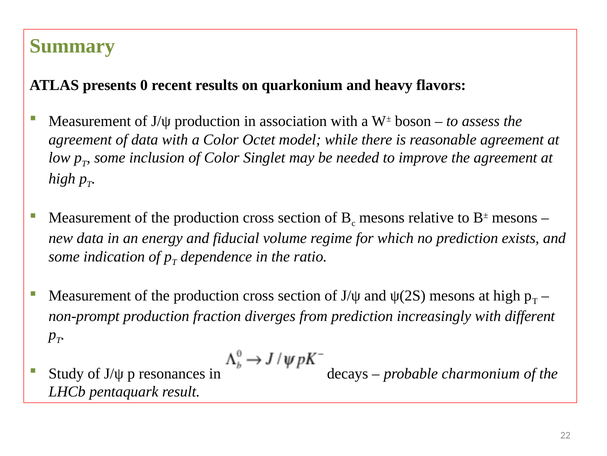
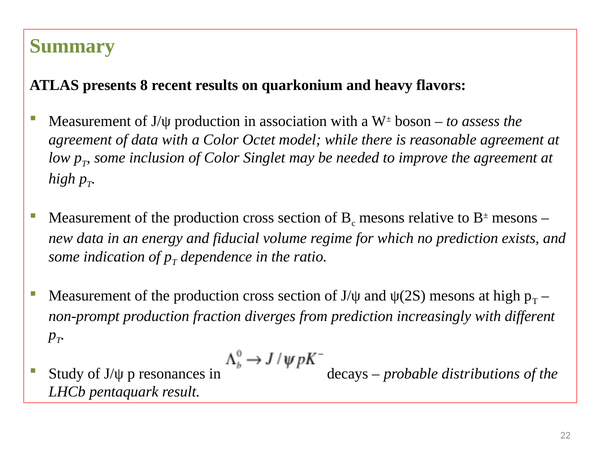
0: 0 -> 8
charmonium: charmonium -> distributions
